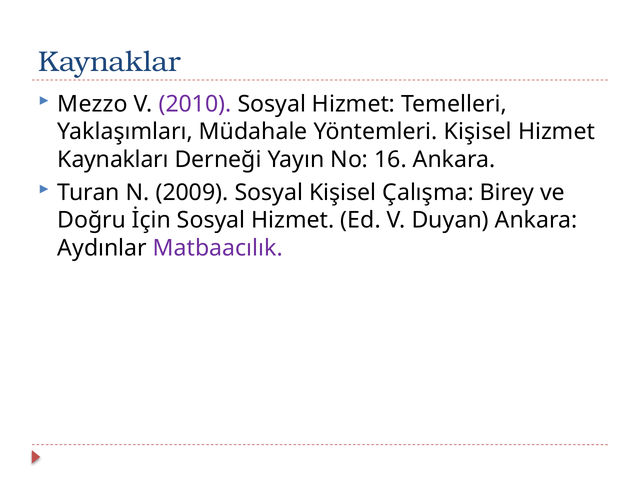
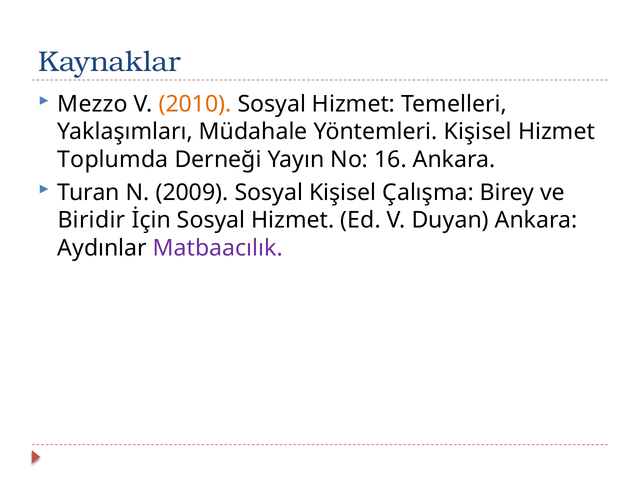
2010 colour: purple -> orange
Kaynakları: Kaynakları -> Toplumda
Doğru: Doğru -> Biridir
